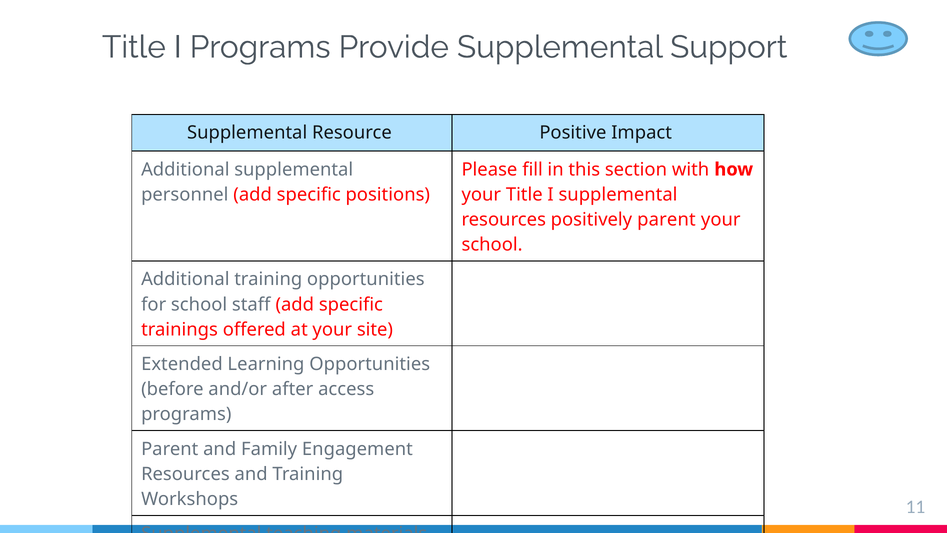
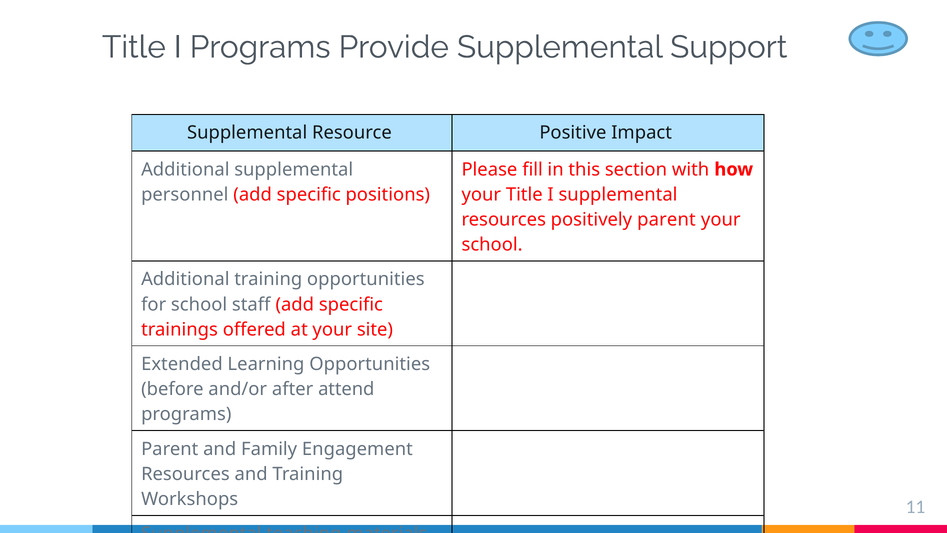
access: access -> attend
